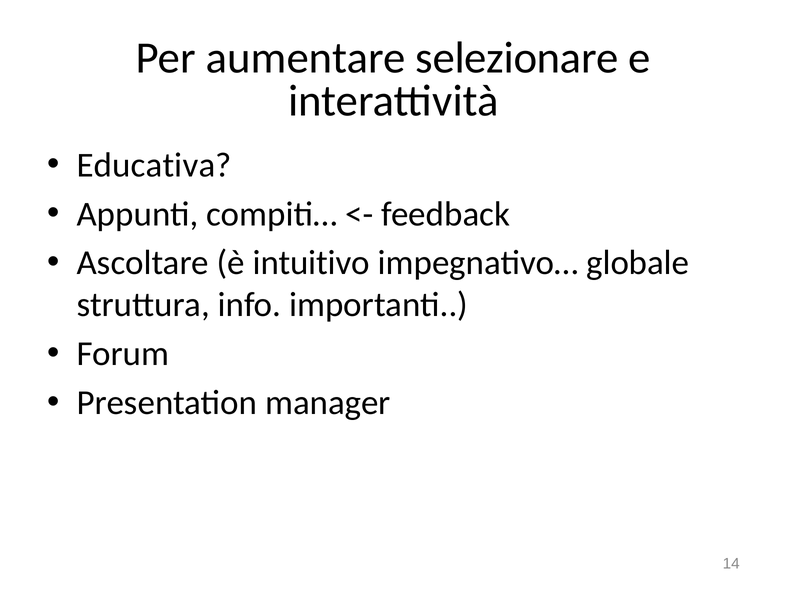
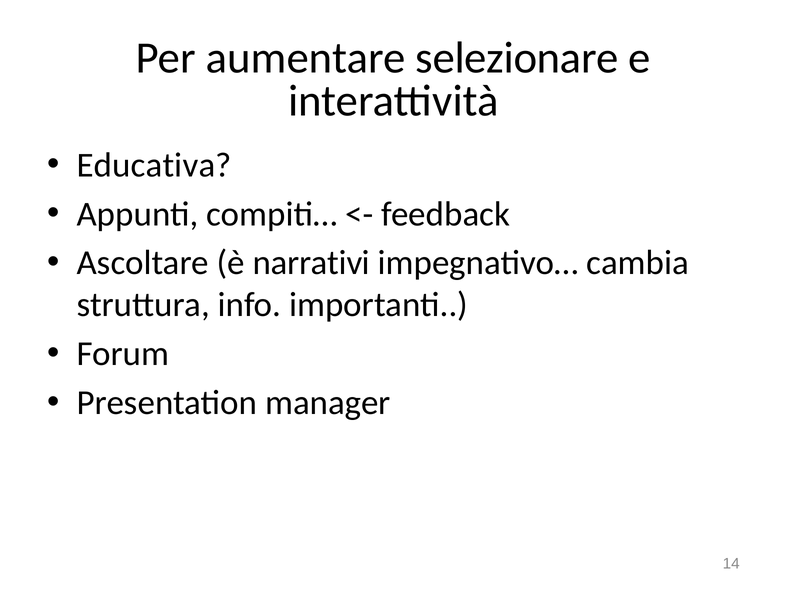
intuitivo: intuitivo -> narrativi
globale: globale -> cambia
